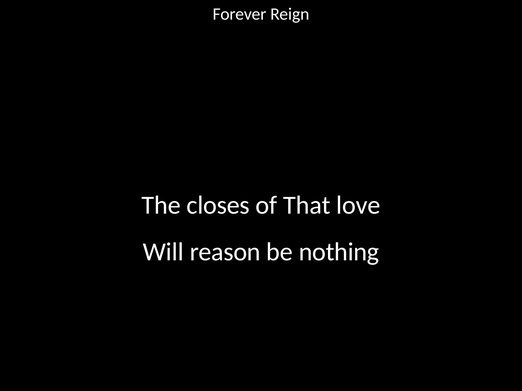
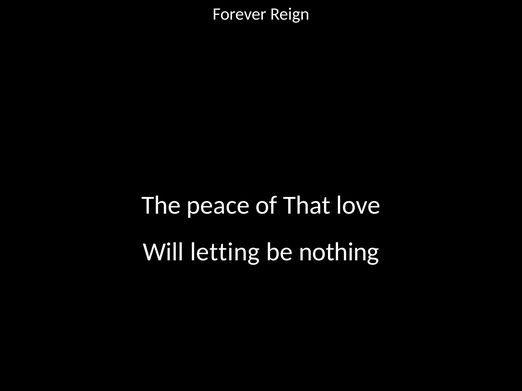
closes: closes -> peace
reason: reason -> letting
